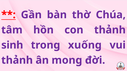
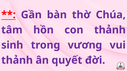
xuống: xuống -> vương
mong: mong -> quyết
